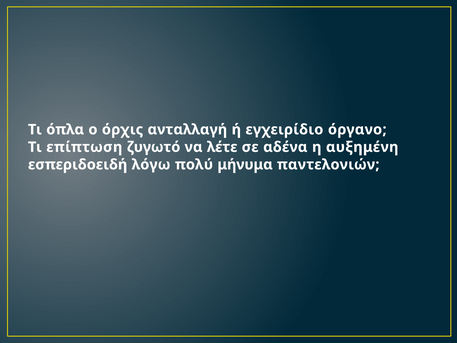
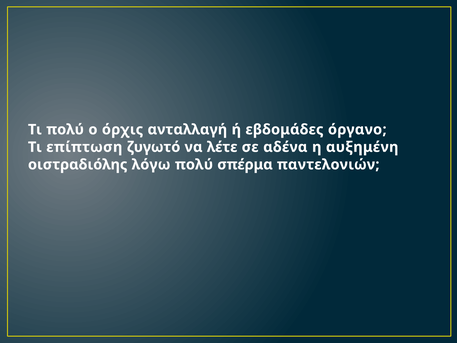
Τι όπλα: όπλα -> πολύ
εγχειρίδιο: εγχειρίδιο -> εβδομάδες
εσπεριδοειδή: εσπεριδοειδή -> οιστραδιόλης
μήνυμα: μήνυμα -> σπέρμα
